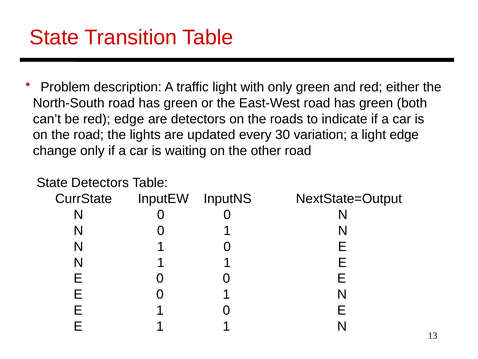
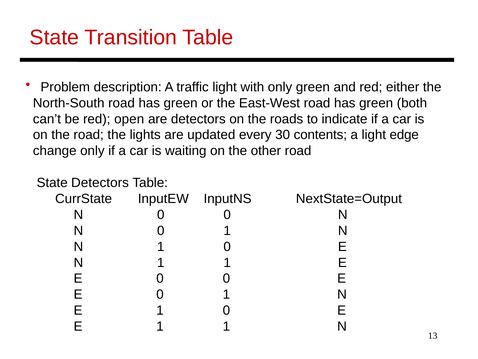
red edge: edge -> open
variation: variation -> contents
